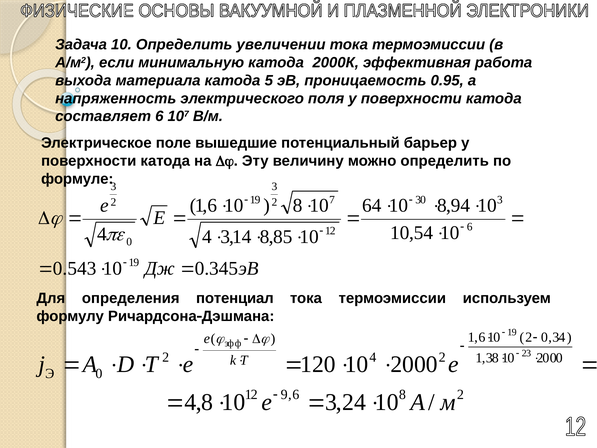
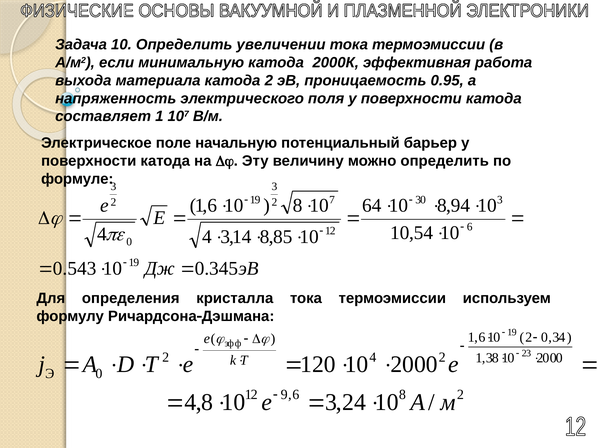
катода 5: 5 -> 2
составляет 6: 6 -> 1
вышедшие: вышедшие -> начальную
потенциал: потенциал -> кристалла
